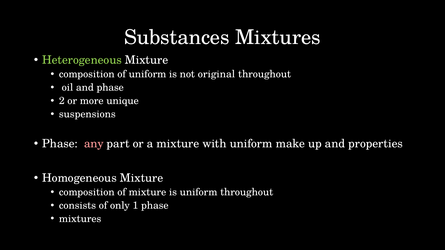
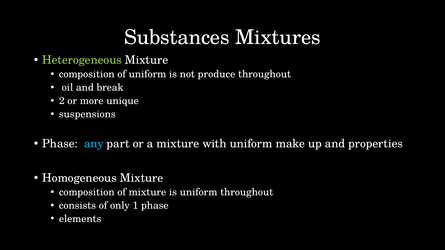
original: original -> produce
and phase: phase -> break
any colour: pink -> light blue
mixtures at (80, 219): mixtures -> elements
